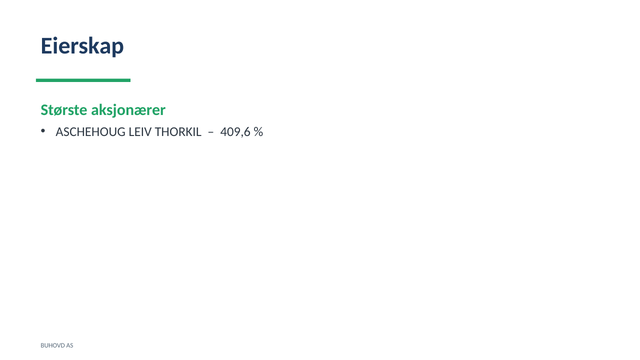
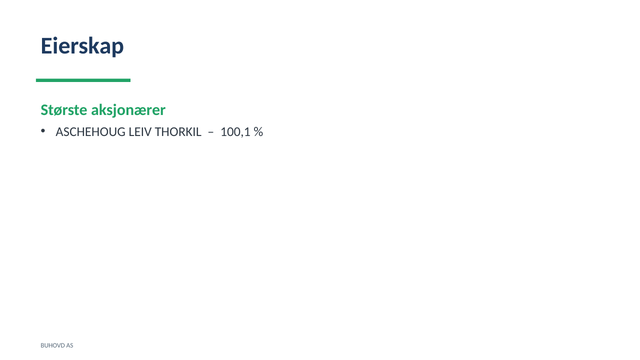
409,6: 409,6 -> 100,1
